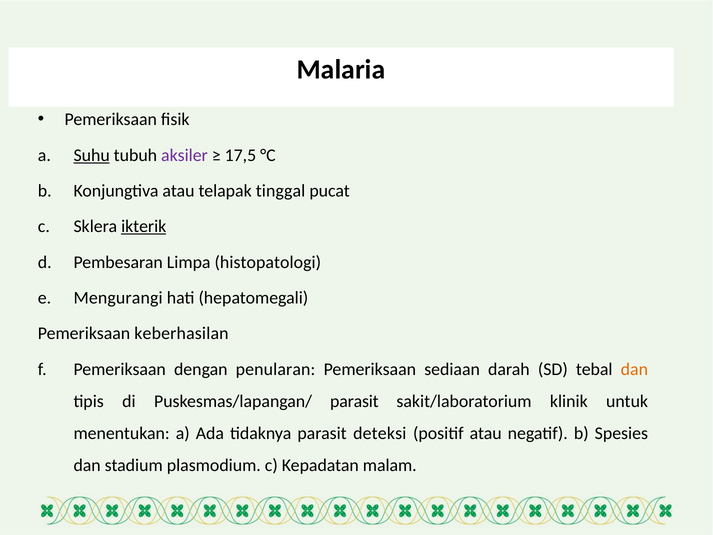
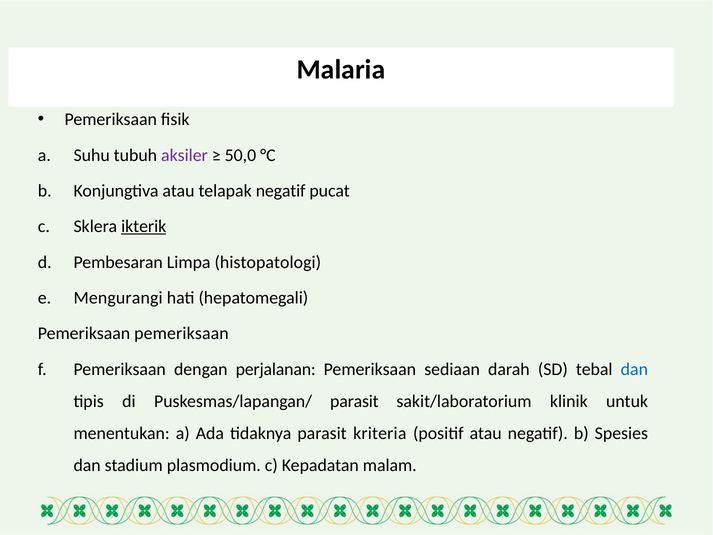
Suhu underline: present -> none
17,5: 17,5 -> 50,0
telapak tinggal: tinggal -> negatif
Pemeriksaan keberhasilan: keberhasilan -> pemeriksaan
penularan: penularan -> perjalanan
dan at (634, 369) colour: orange -> blue
deteksi: deteksi -> kriteria
